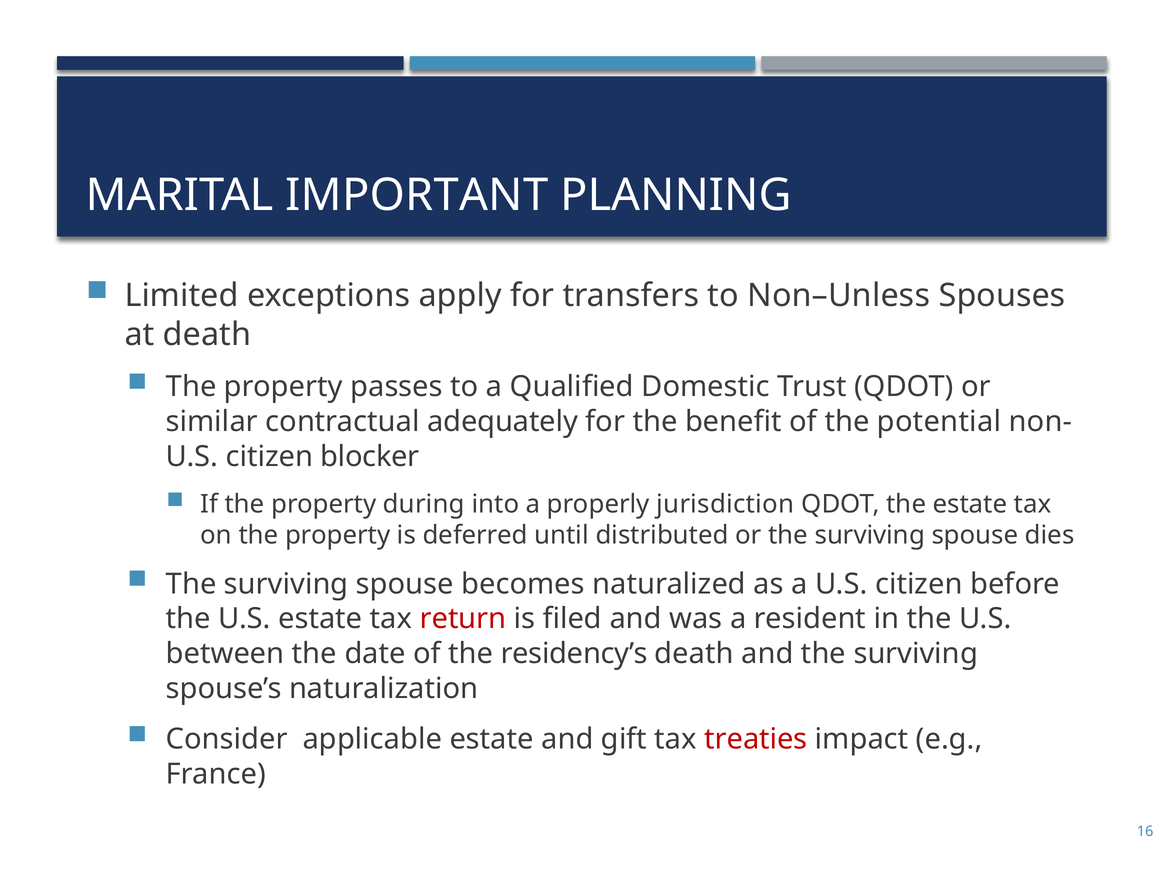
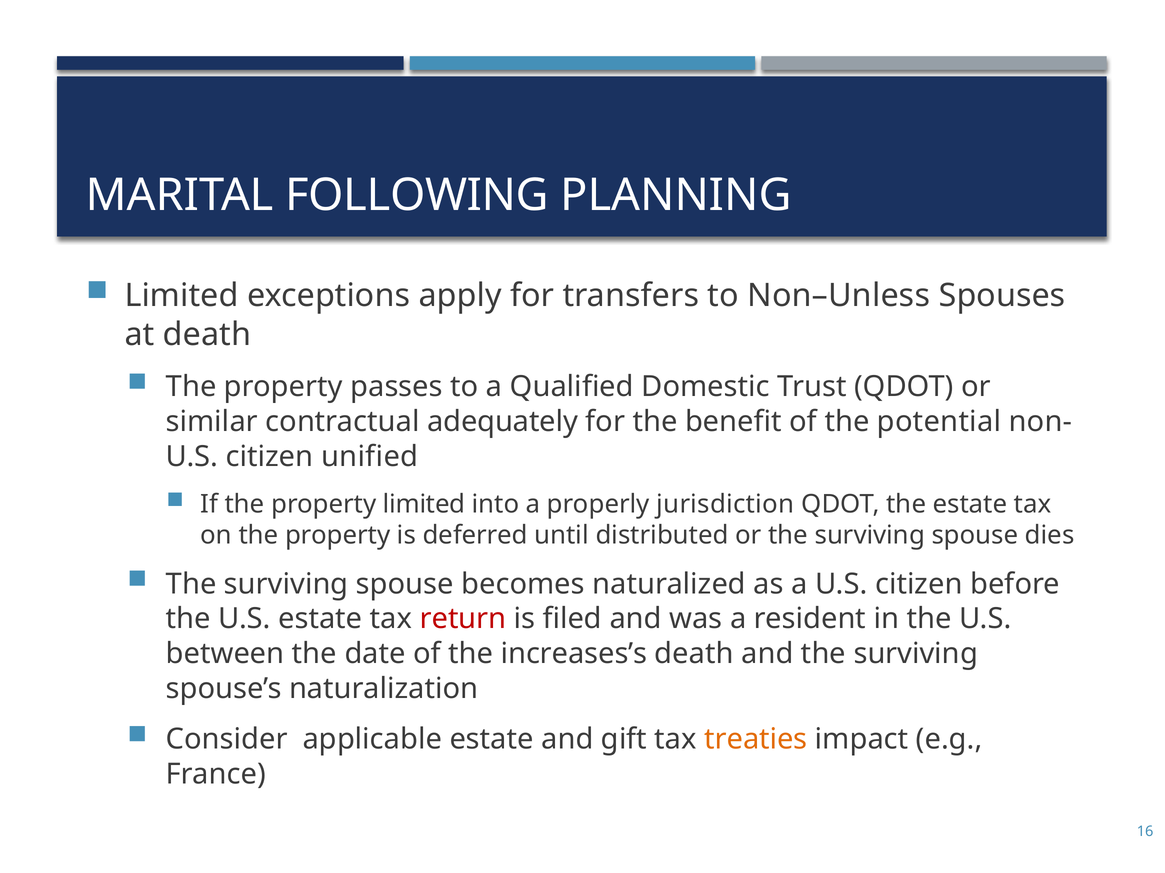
IMPORTANT: IMPORTANT -> FOLLOWING
blocker: blocker -> unified
property during: during -> limited
residency’s: residency’s -> increases’s
treaties colour: red -> orange
